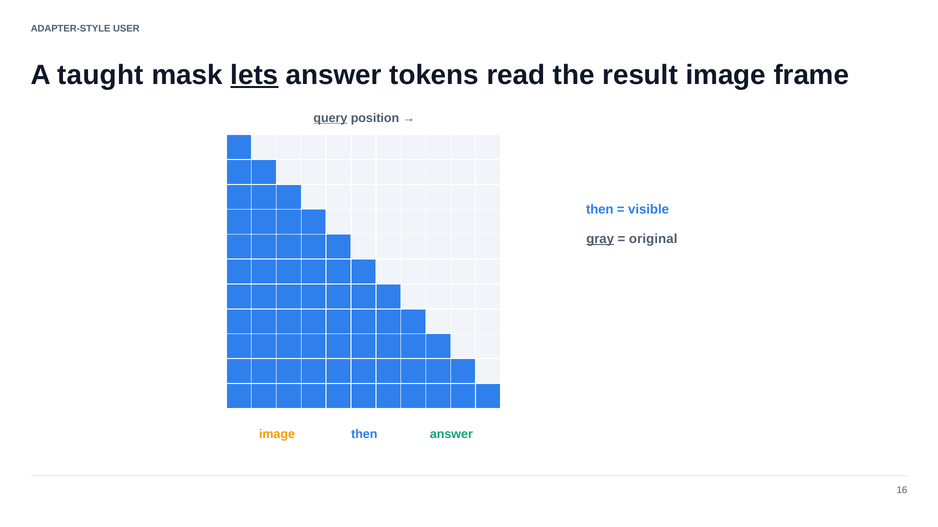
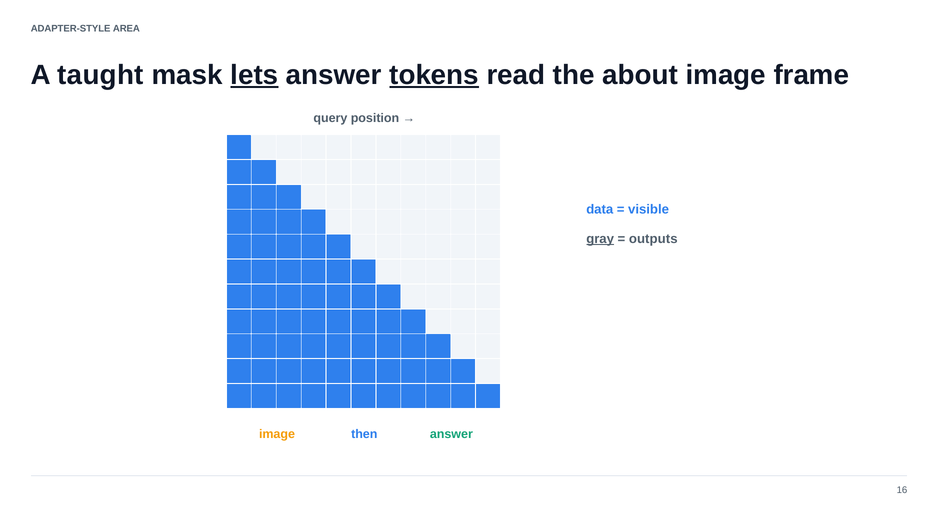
USER: USER -> AREA
tokens underline: none -> present
result: result -> about
query underline: present -> none
then at (600, 210): then -> data
original: original -> outputs
